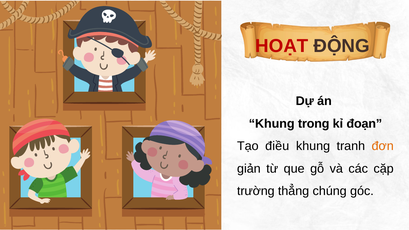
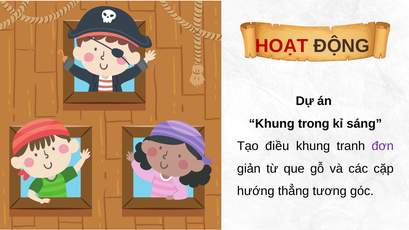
đoạn: đoạn -> sáng
đơn colour: orange -> purple
trường: trường -> hướng
chúng: chúng -> tương
